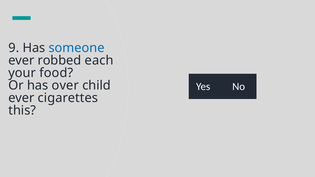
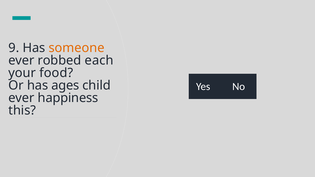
someone colour: blue -> orange
over: over -> ages
cigarettes: cigarettes -> happiness
